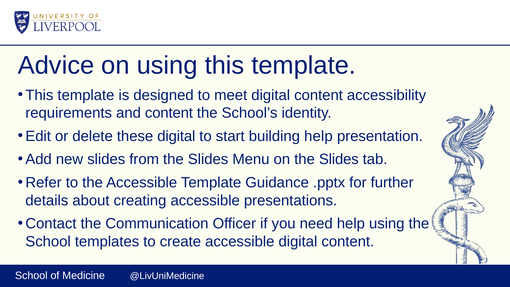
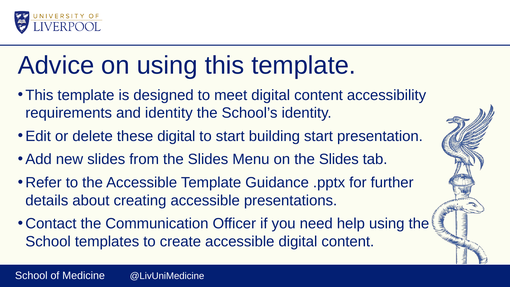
and content: content -> identity
building help: help -> start
